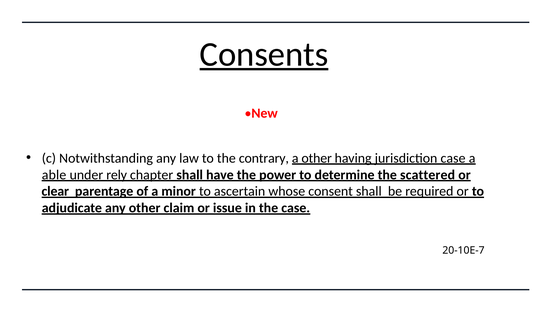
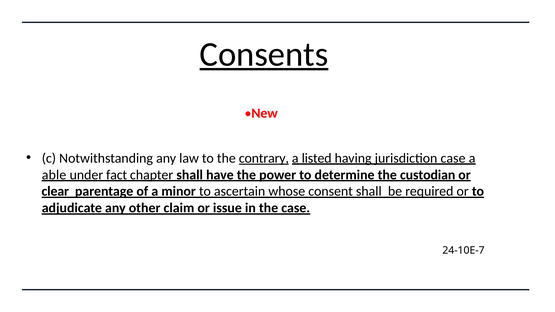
contrary underline: none -> present
a other: other -> listed
rely: rely -> fact
scattered: scattered -> custodian
20-10E-7: 20-10E-7 -> 24-10E-7
